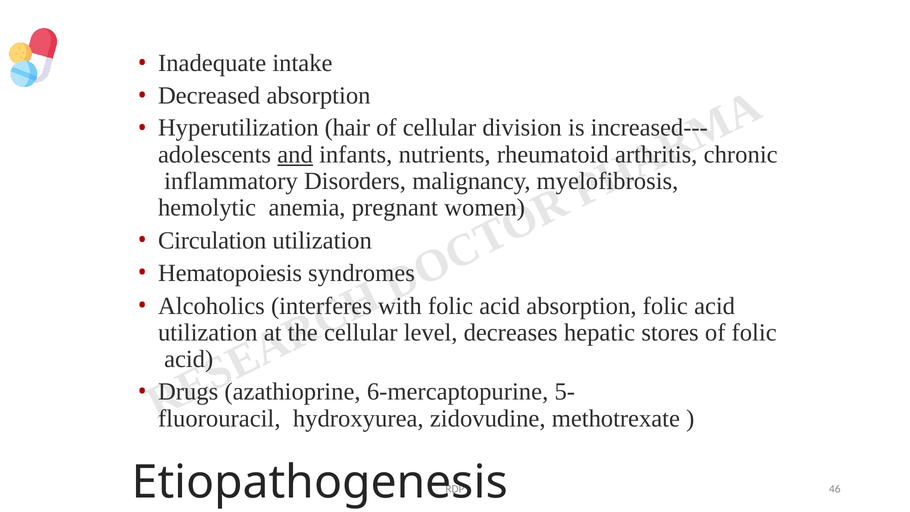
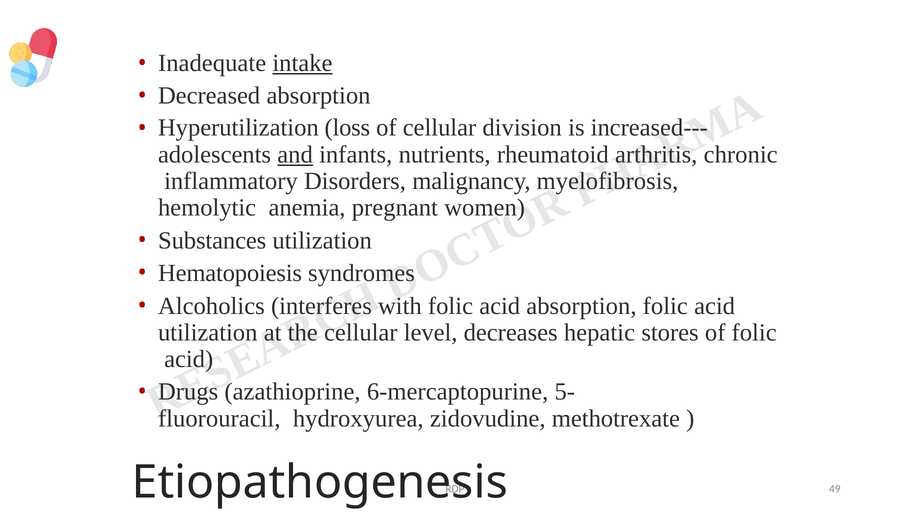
intake underline: none -> present
hair: hair -> loss
Circulation: Circulation -> Substances
46: 46 -> 49
